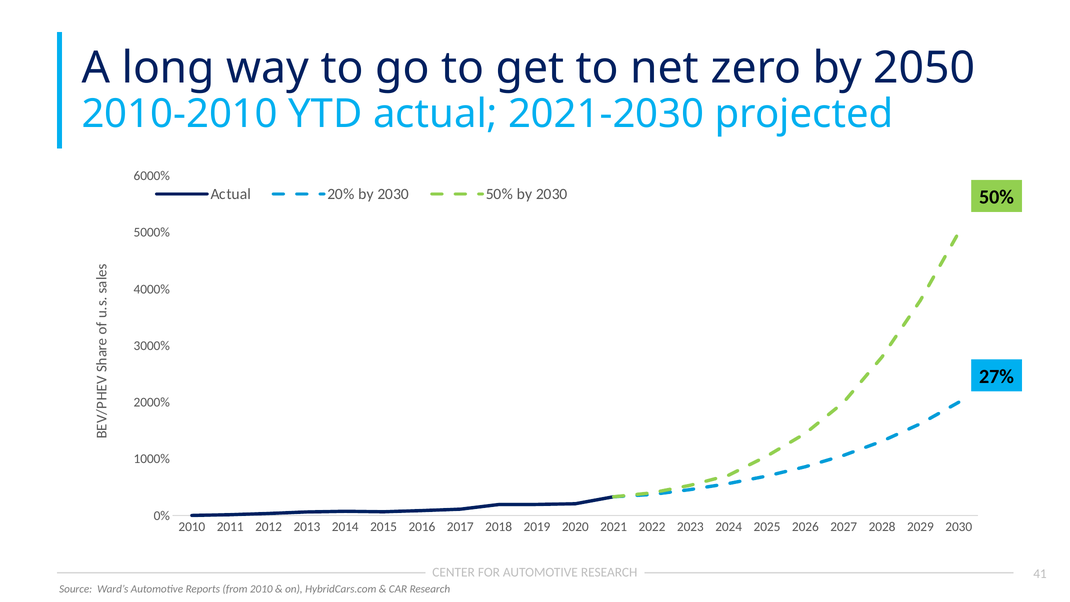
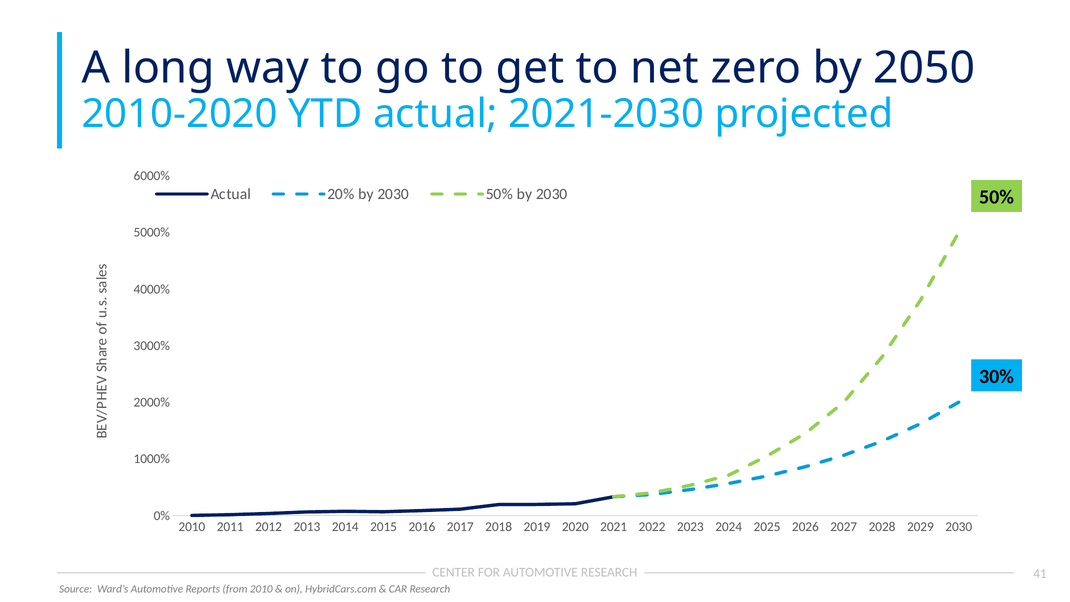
2010-2010: 2010-2010 -> 2010-2020
27%: 27% -> 30%
